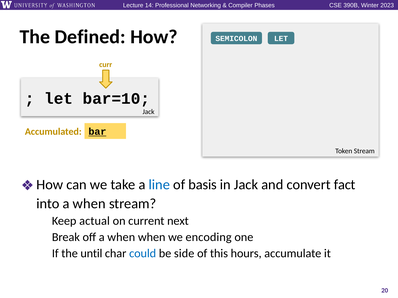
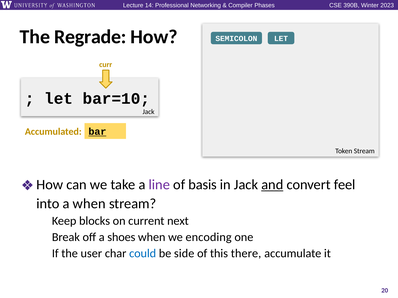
Defined: Defined -> Regrade
line colour: blue -> purple
and underline: none -> present
fact: fact -> feel
actual: actual -> blocks
off a when: when -> shoes
until: until -> user
hours: hours -> there
